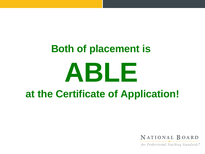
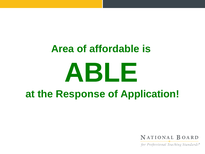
Both: Both -> Area
placement: placement -> affordable
Certificate: Certificate -> Response
